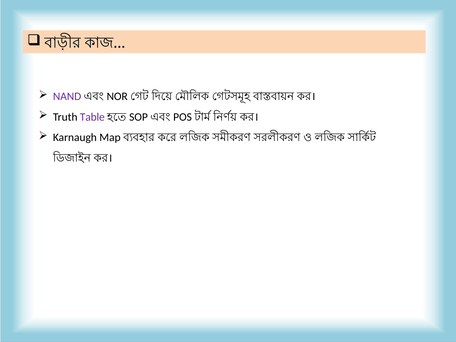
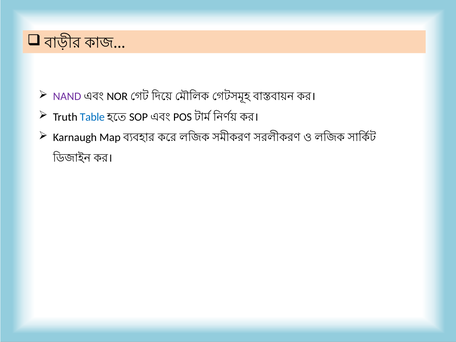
Table colour: purple -> blue
